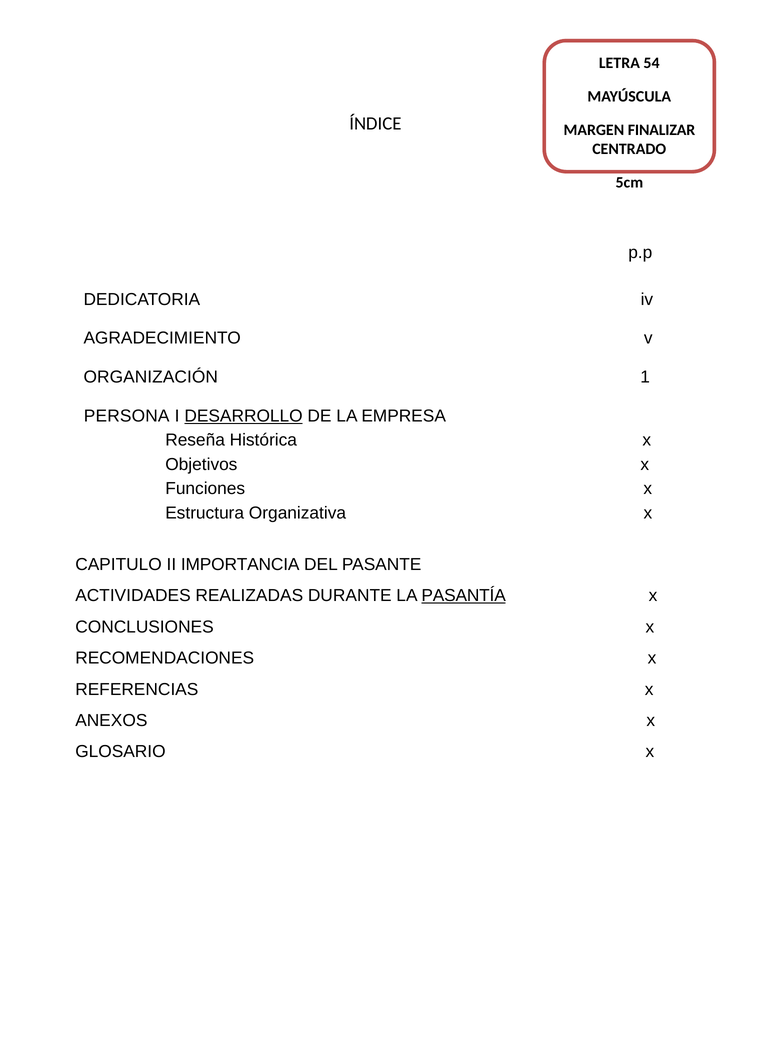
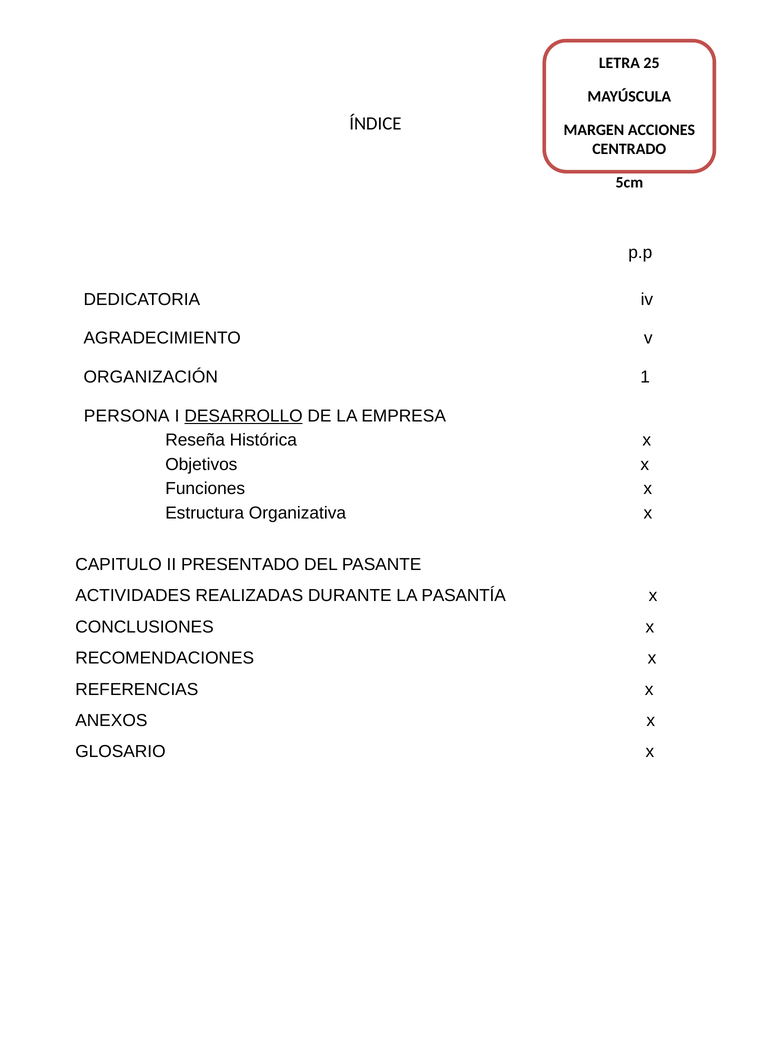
54: 54 -> 25
FINALIZAR: FINALIZAR -> ACCIONES
IMPORTANCIA: IMPORTANCIA -> PRESENTADO
PASANTÍA underline: present -> none
